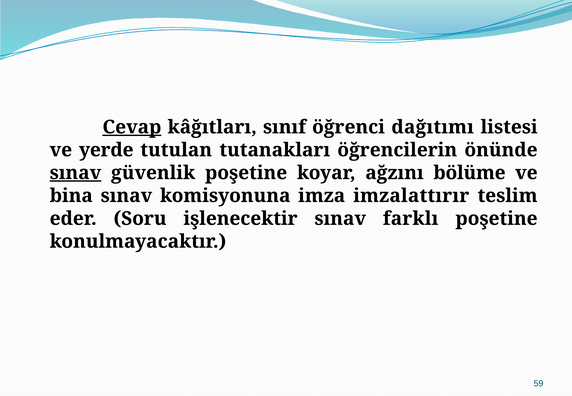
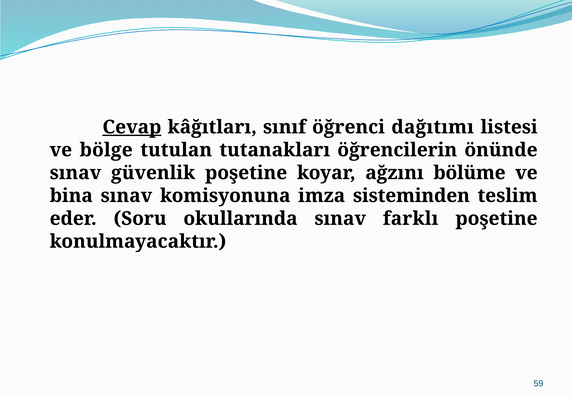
yerde: yerde -> bölge
sınav at (75, 173) underline: present -> none
imzalattırır: imzalattırır -> sisteminden
işlenecektir: işlenecektir -> okullarında
